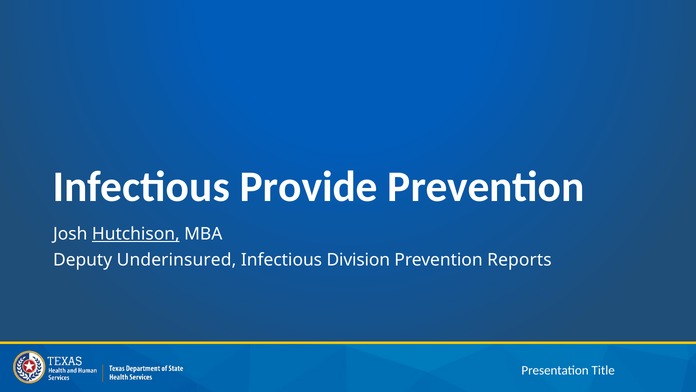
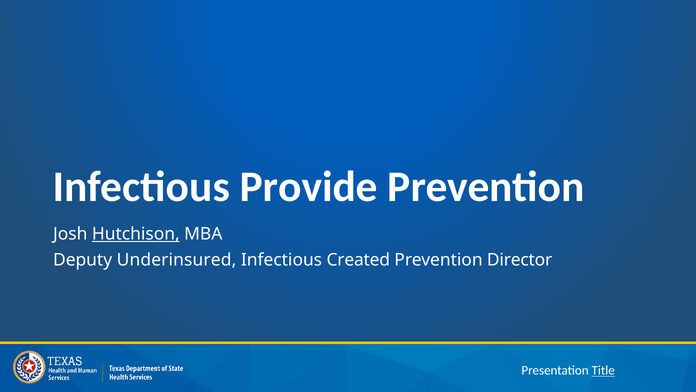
Division: Division -> Created
Reports: Reports -> Director
Title underline: none -> present
